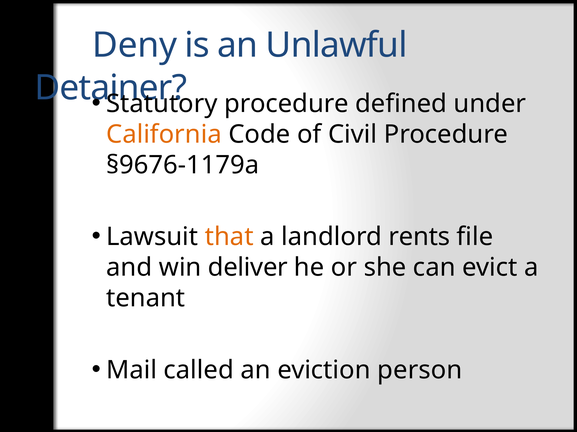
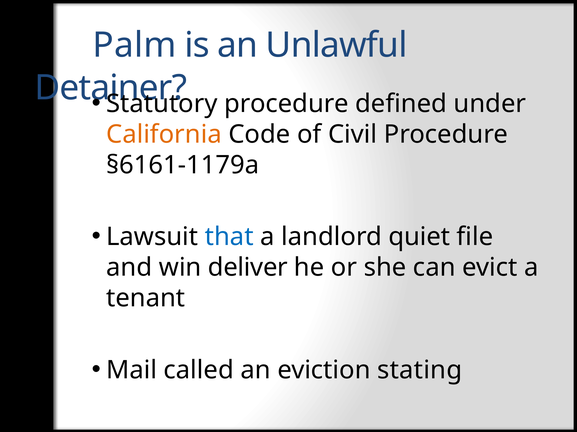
Deny: Deny -> Palm
§9676-1179a: §9676-1179a -> §6161-1179a
that colour: orange -> blue
rents: rents -> quiet
person: person -> stating
